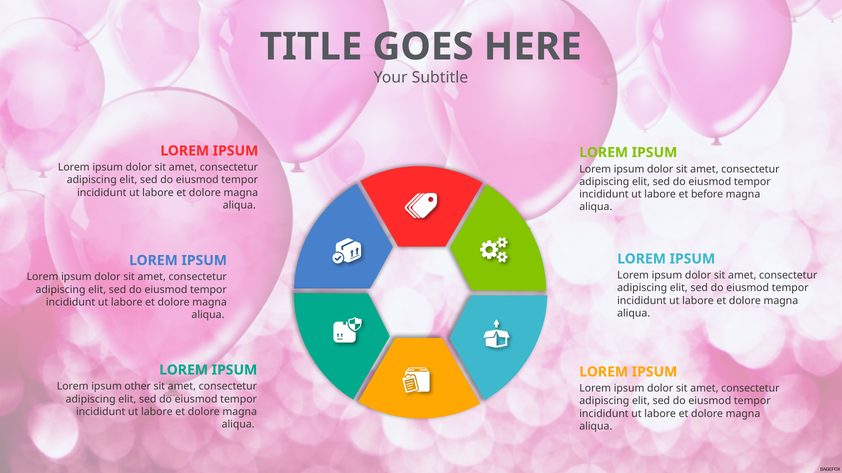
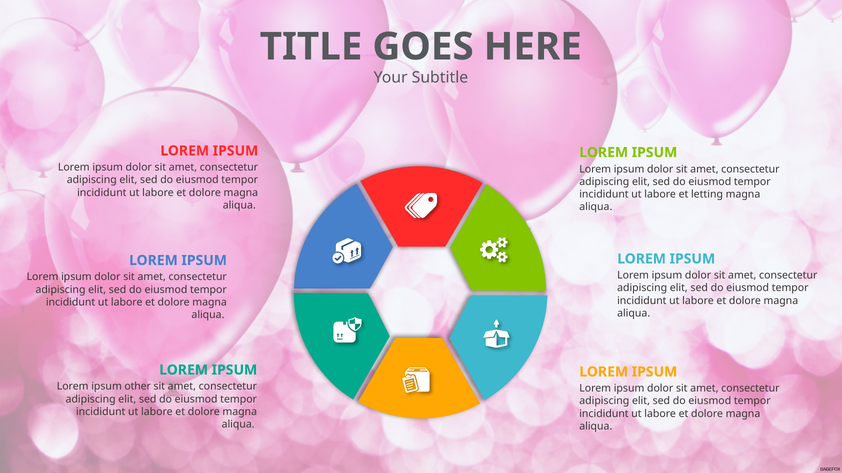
before: before -> letting
